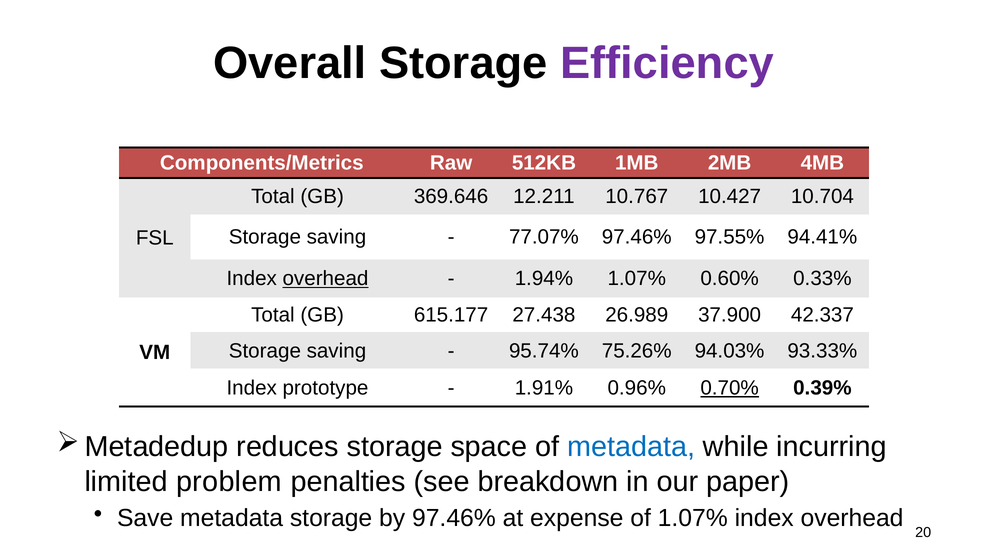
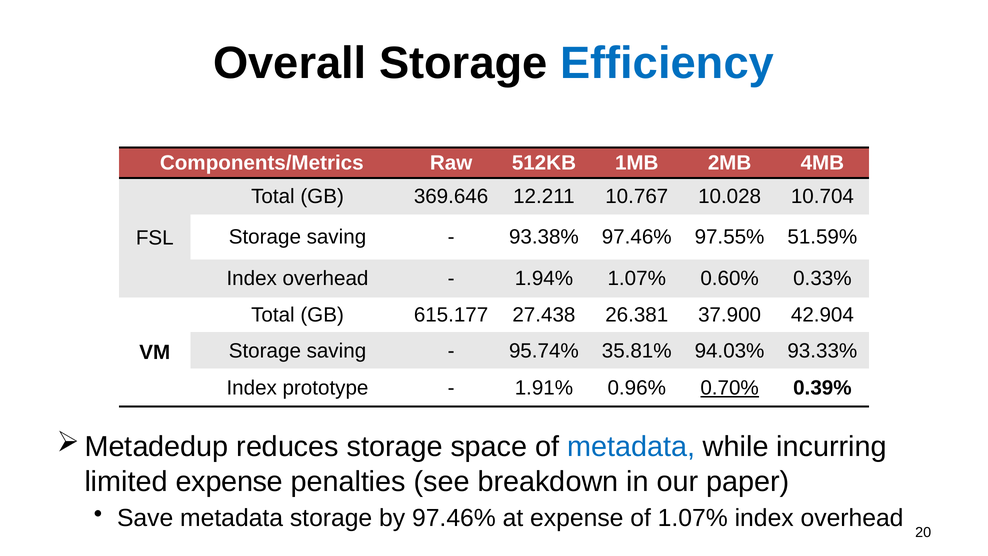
Efficiency colour: purple -> blue
10.427: 10.427 -> 10.028
77.07%: 77.07% -> 93.38%
94.41%: 94.41% -> 51.59%
overhead at (325, 278) underline: present -> none
26.989: 26.989 -> 26.381
42.337: 42.337 -> 42.904
75.26%: 75.26% -> 35.81%
limited problem: problem -> expense
